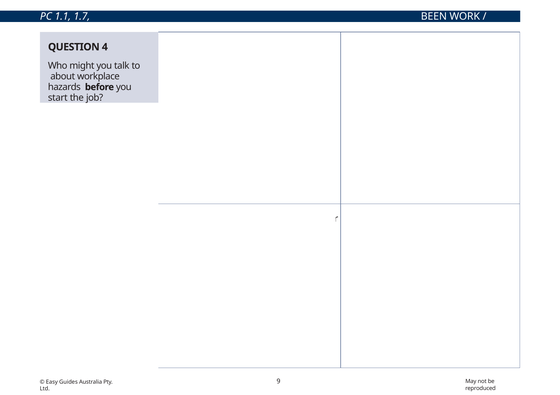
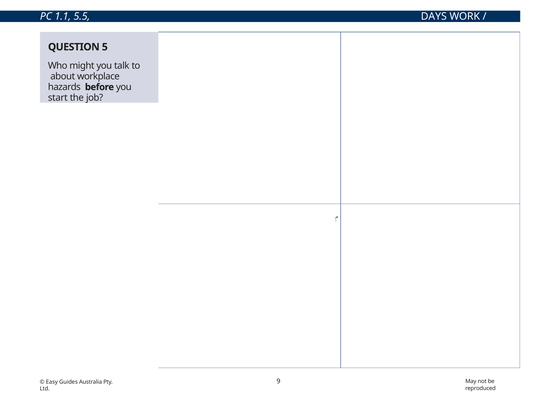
1.7: 1.7 -> 5.5
BEEN: BEEN -> DAYS
4: 4 -> 5
